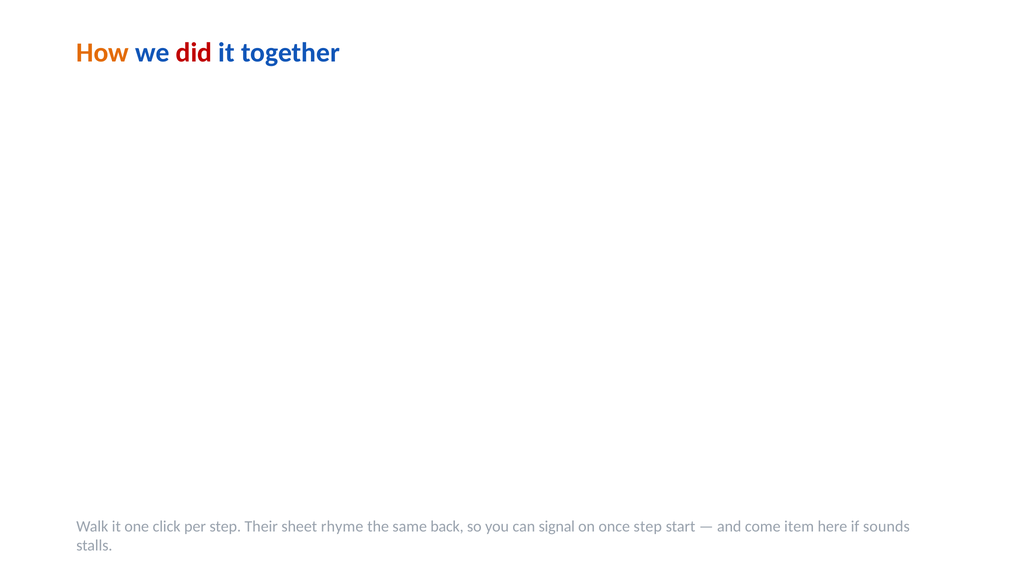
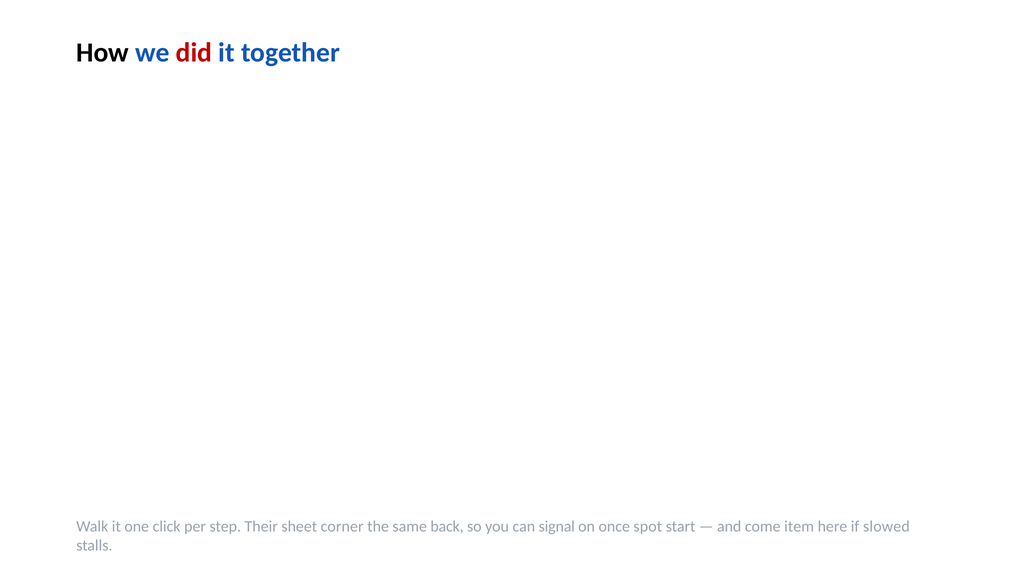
How colour: orange -> black
rhyme: rhyme -> corner
once step: step -> spot
sounds: sounds -> slowed
